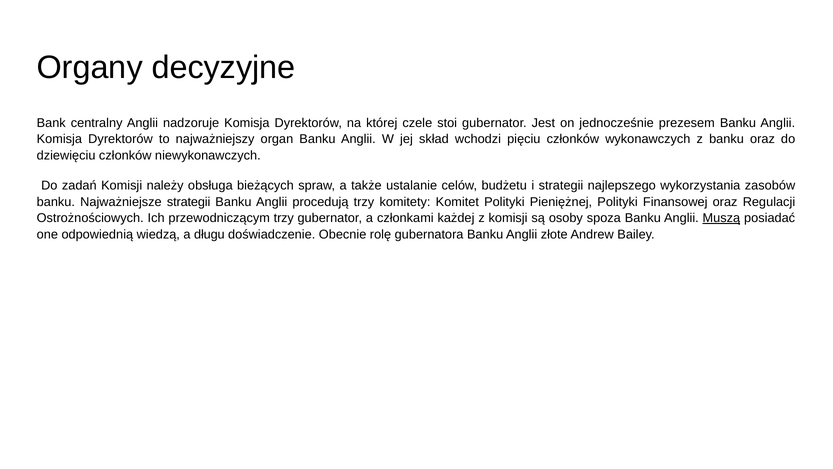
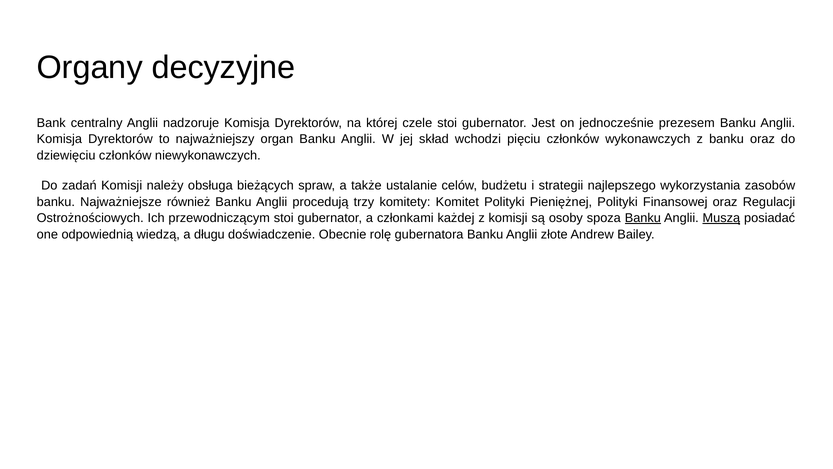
Najważniejsze strategii: strategii -> również
przewodniczącym trzy: trzy -> stoi
Banku at (643, 218) underline: none -> present
